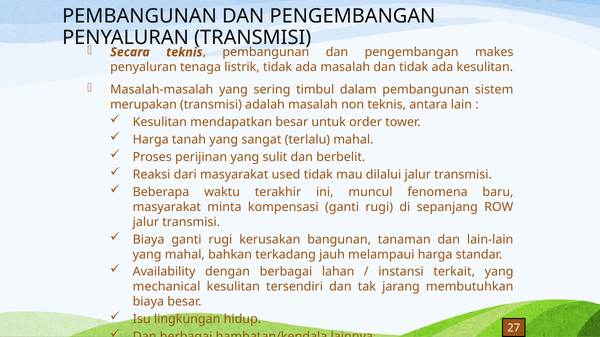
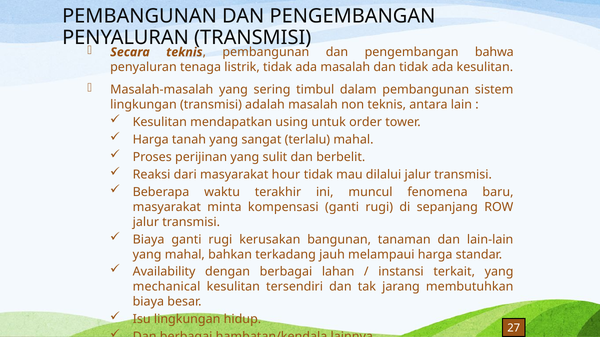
makes: makes -> bahwa
merupakan at (144, 105): merupakan -> lingkungan
mendapatkan besar: besar -> using
used: used -> hour
